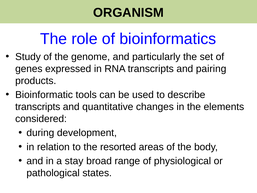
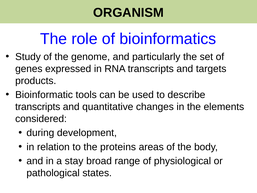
pairing: pairing -> targets
resorted: resorted -> proteins
